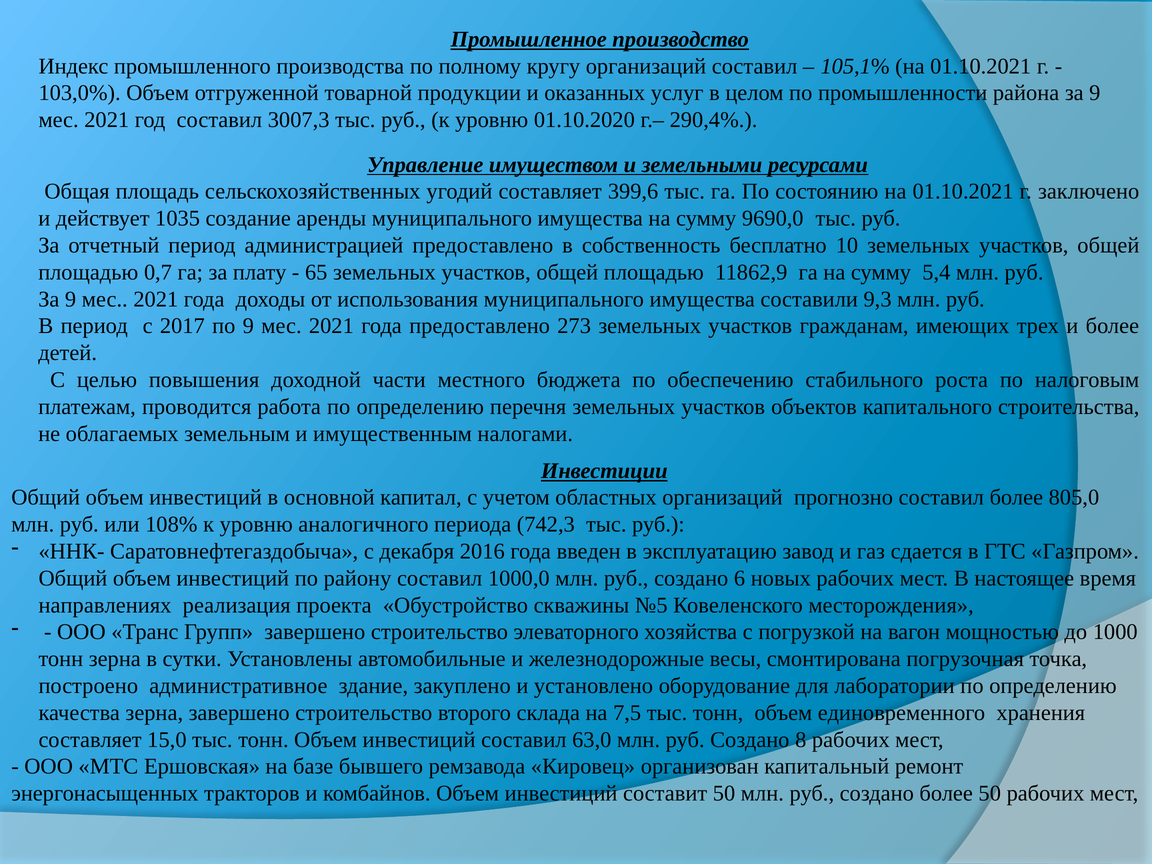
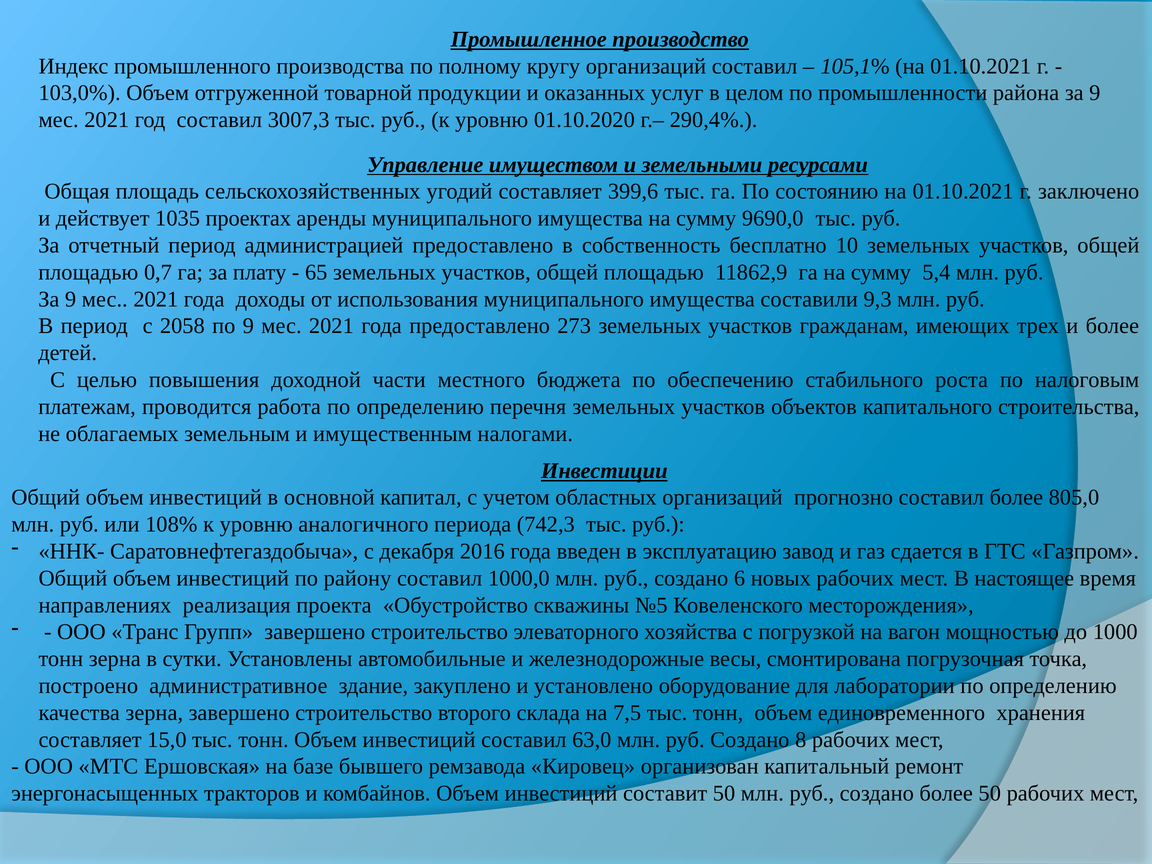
создание: создание -> проектах
2017: 2017 -> 2058
